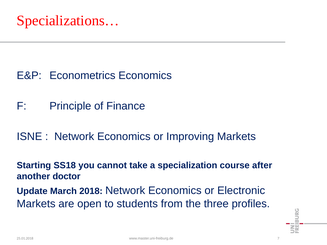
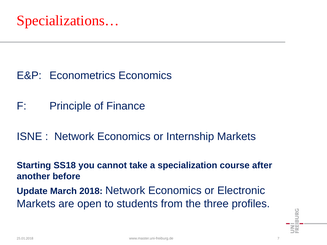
Improving: Improving -> Internship
doctor: doctor -> before
